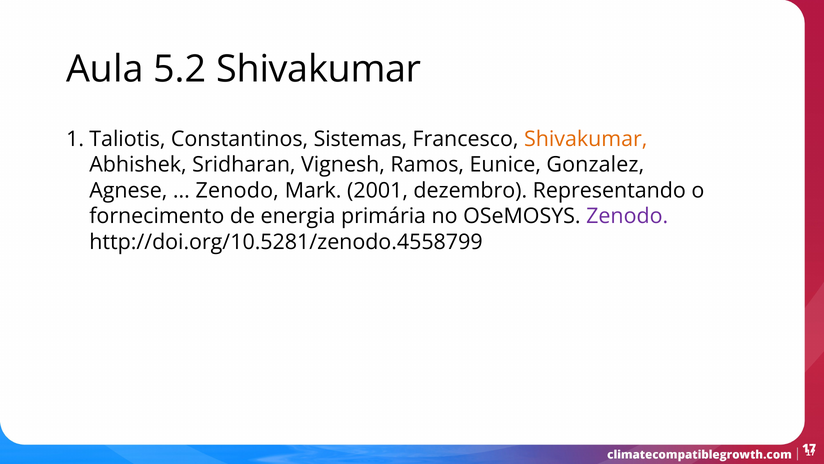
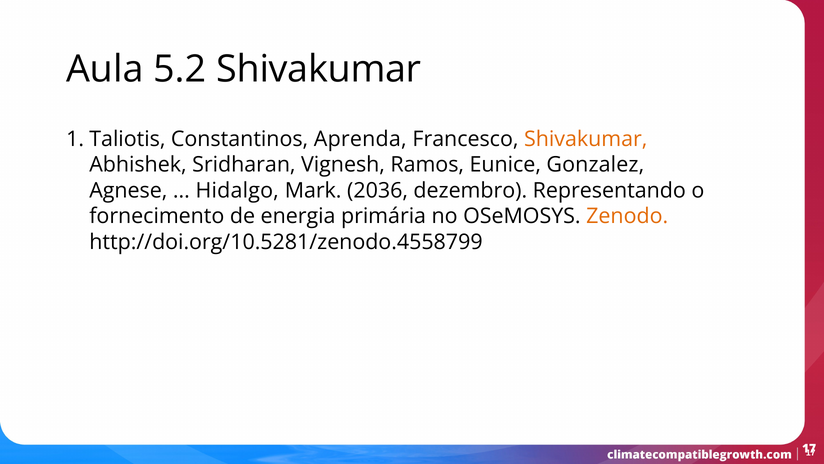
Sistemas: Sistemas -> Aprenda
Zenodo at (237, 190): Zenodo -> Hidalgo
2001: 2001 -> 2036
Zenodo at (627, 216) colour: purple -> orange
